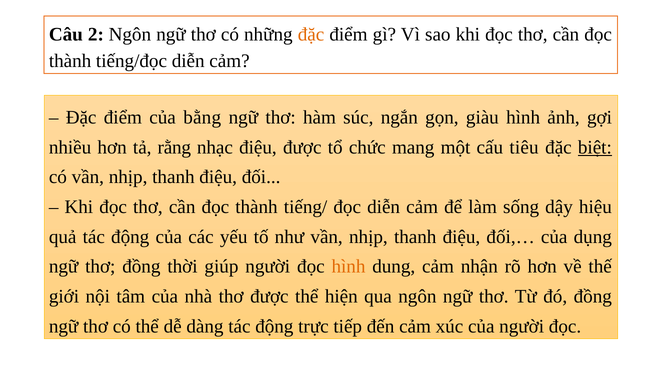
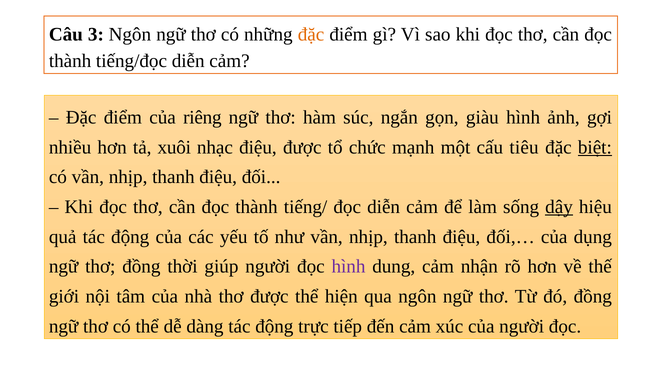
2: 2 -> 3
bằng: bằng -> riêng
rằng: rằng -> xuôi
mang: mang -> mạnh
dậy underline: none -> present
hình at (348, 267) colour: orange -> purple
